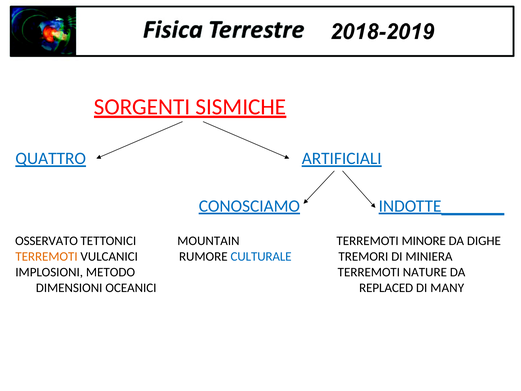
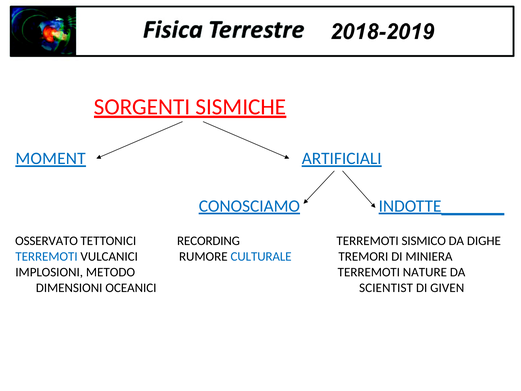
QUATTRO: QUATTRO -> MOMENT
MOUNTAIN: MOUNTAIN -> RECORDING
MINORE: MINORE -> SISMICO
TERREMOTI at (46, 256) colour: orange -> blue
REPLACED: REPLACED -> SCIENTIST
MANY: MANY -> GIVEN
